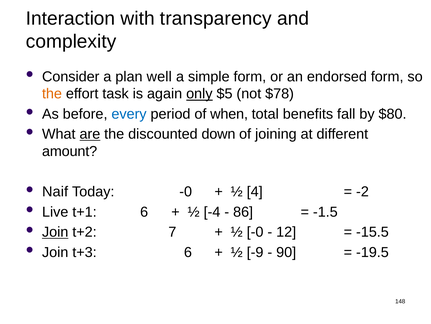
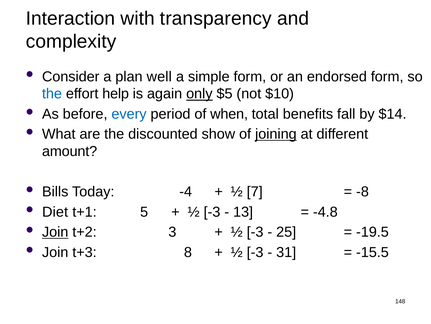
the at (52, 94) colour: orange -> blue
task: task -> help
$78: $78 -> $10
$80: $80 -> $14
are underline: present -> none
down: down -> show
joining underline: none -> present
Naif: Naif -> Bills
Today -0: -0 -> -4
4: 4 -> 7
-2: -2 -> -8
Live: Live -> Diet
t+1 6: 6 -> 5
-4 at (212, 211): -4 -> -3
86: 86 -> 13
-1.5: -1.5 -> -4.8
7: 7 -> 3
-0 at (255, 232): -0 -> -3
12: 12 -> 25
-15.5: -15.5 -> -19.5
t+3 6: 6 -> 8
-9 at (255, 252): -9 -> -3
90: 90 -> 31
-19.5: -19.5 -> -15.5
